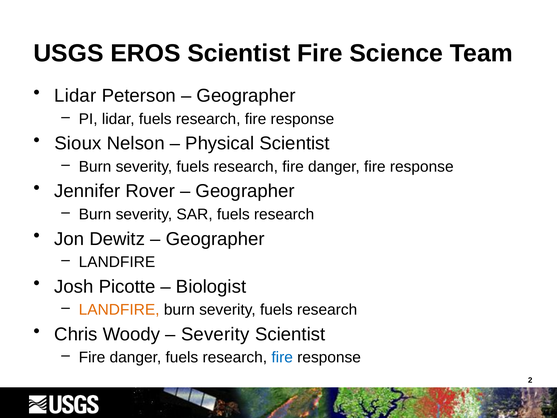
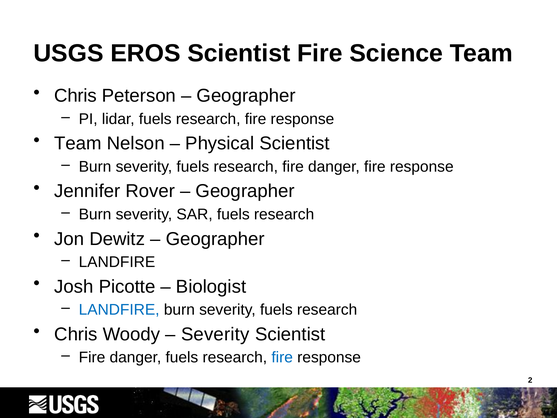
Lidar at (75, 96): Lidar -> Chris
Sioux at (78, 143): Sioux -> Team
LANDFIRE at (119, 310) colour: orange -> blue
